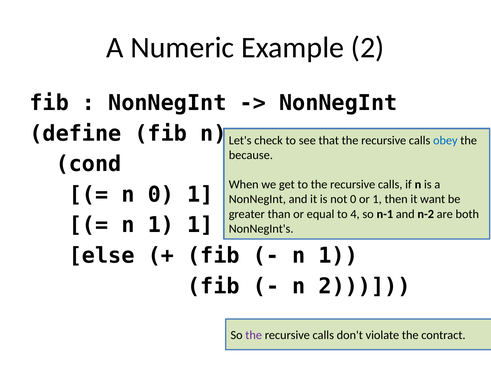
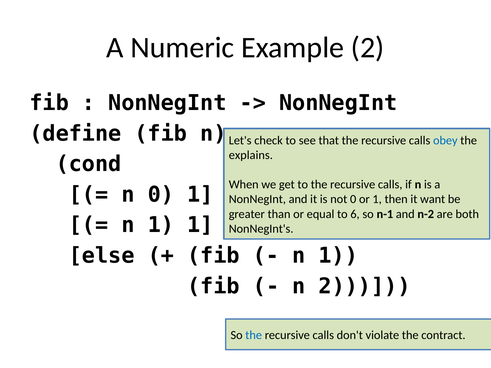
because: because -> explains
4: 4 -> 6
the at (254, 335) colour: purple -> blue
